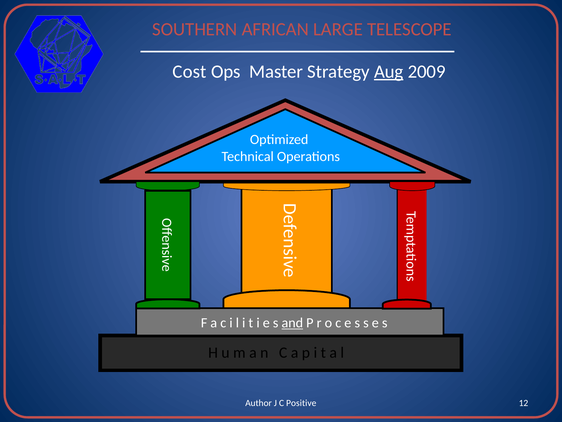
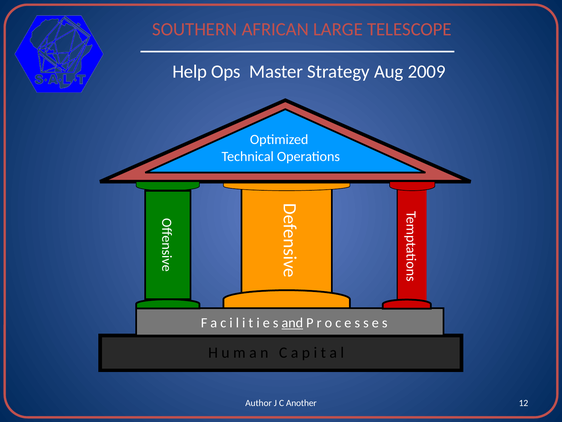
Cost: Cost -> Help
Aug underline: present -> none
Positive: Positive -> Another
